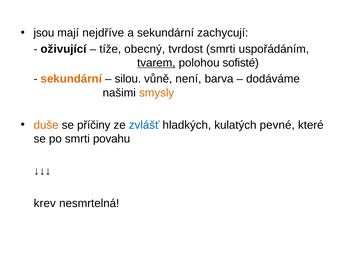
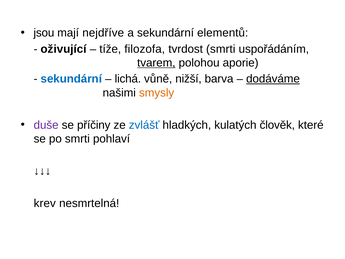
zachycují: zachycují -> elementů
obecný: obecný -> filozofa
sofisté: sofisté -> aporie
sekundární at (71, 79) colour: orange -> blue
silou: silou -> lichá
není: není -> nižší
dodáváme underline: none -> present
duše colour: orange -> purple
pevné: pevné -> člověk
povahu: povahu -> pohlaví
